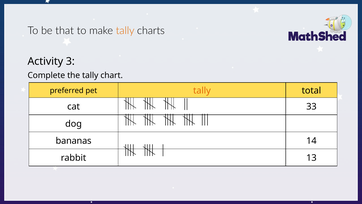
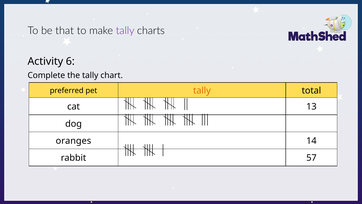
tally at (125, 30) colour: orange -> purple
3: 3 -> 6
33: 33 -> 13
bananas: bananas -> oranges
13: 13 -> 57
